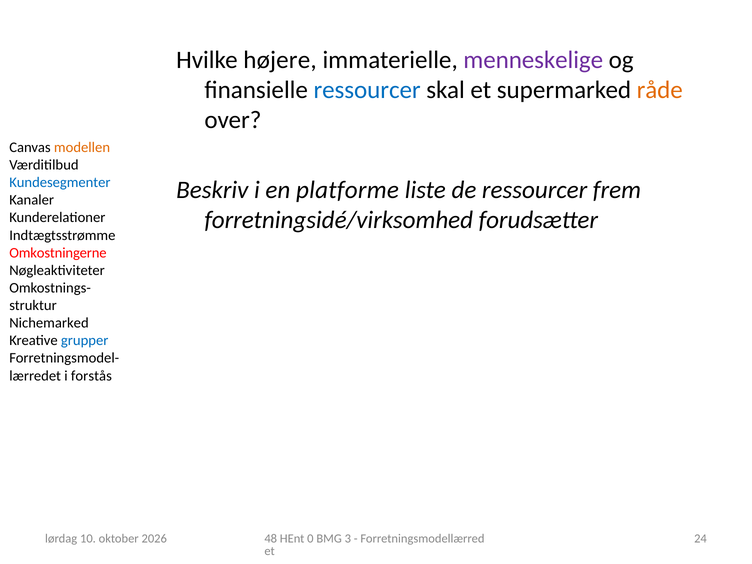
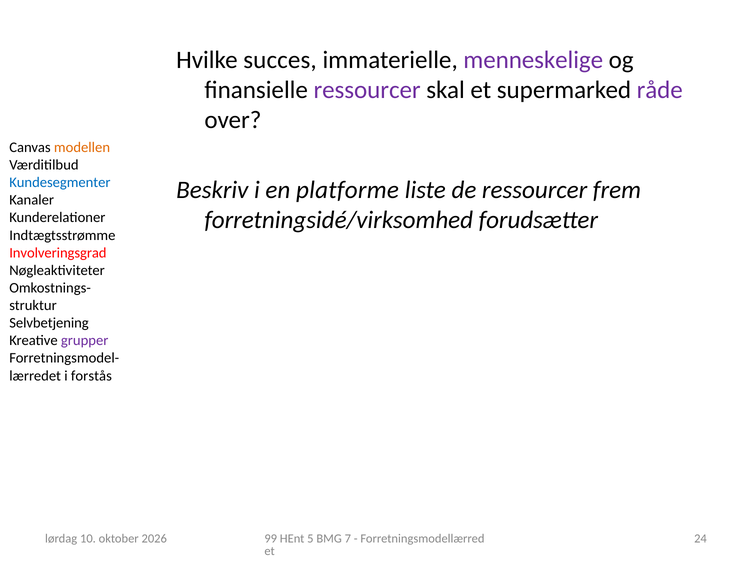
højere: højere -> succes
ressourcer at (367, 90) colour: blue -> purple
råde colour: orange -> purple
Omkostningerne: Omkostningerne -> Involveringsgrad
Nichemarked: Nichemarked -> Selvbetjening
grupper colour: blue -> purple
48: 48 -> 99
0: 0 -> 5
3: 3 -> 7
